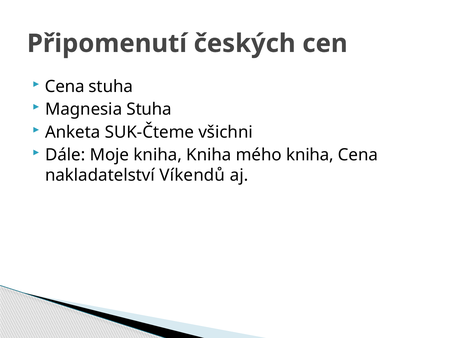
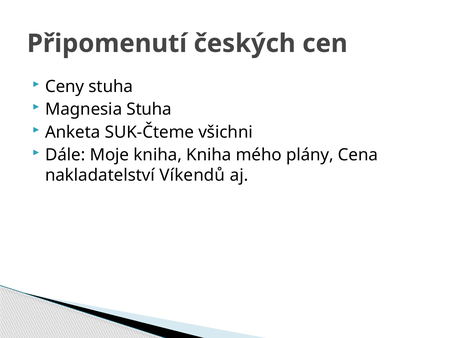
Cena at (65, 87): Cena -> Ceny
mého kniha: kniha -> plány
